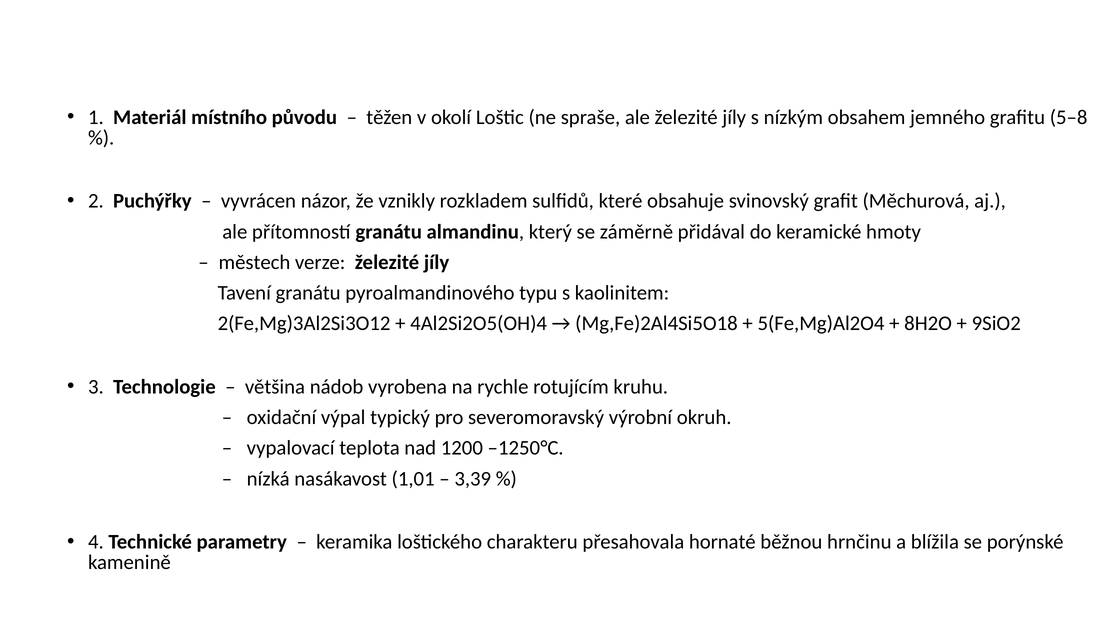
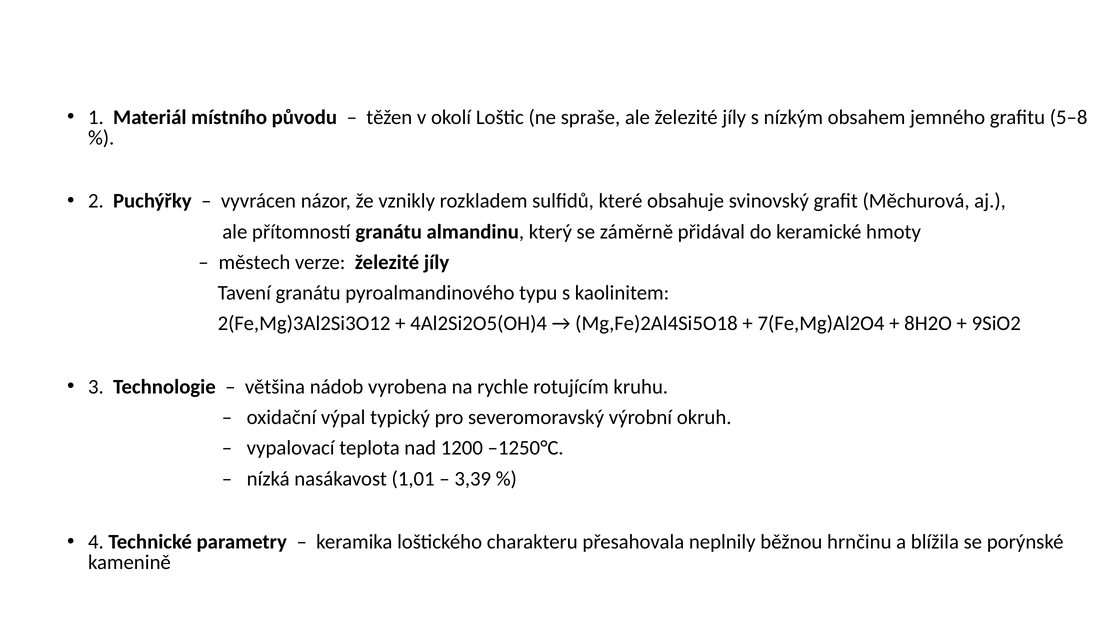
5(Fe,Mg)Al2O4: 5(Fe,Mg)Al2O4 -> 7(Fe,Mg)Al2O4
hornaté: hornaté -> neplnily
